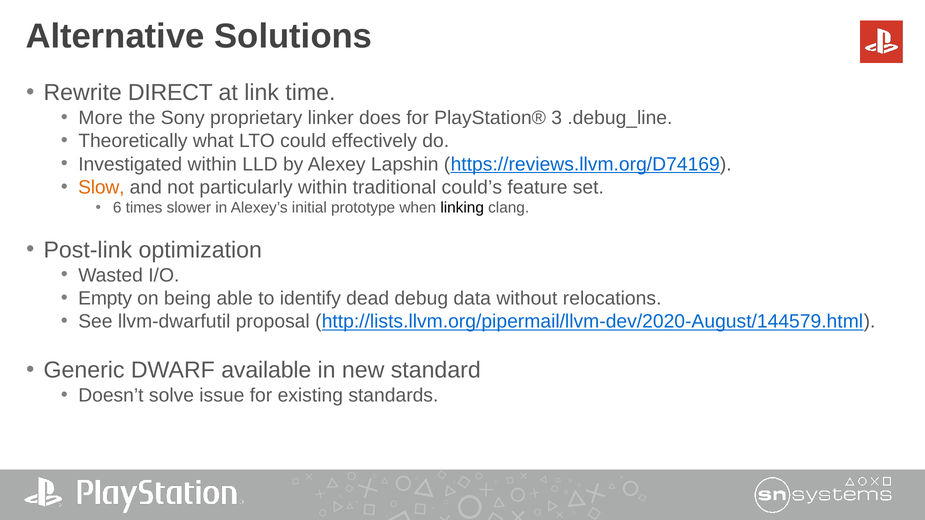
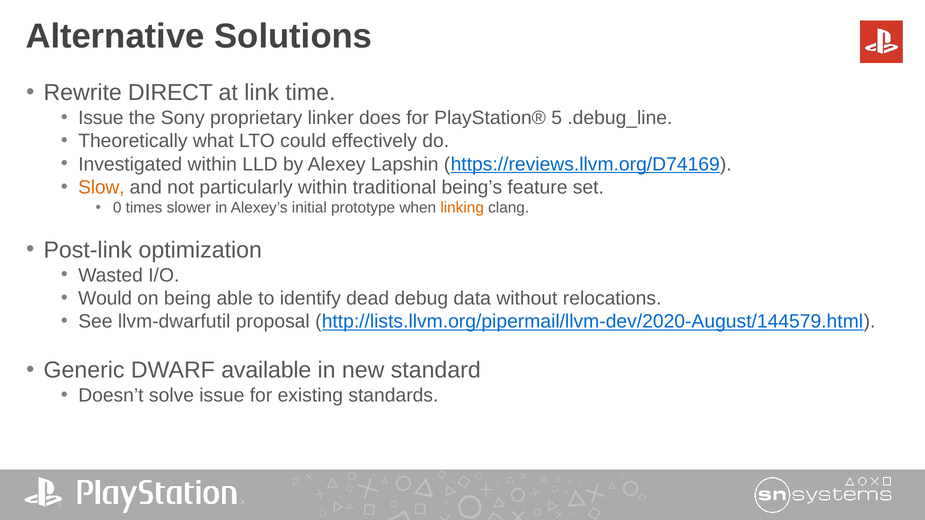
More at (101, 118): More -> Issue
3: 3 -> 5
could’s: could’s -> being’s
6: 6 -> 0
linking colour: black -> orange
Empty: Empty -> Would
